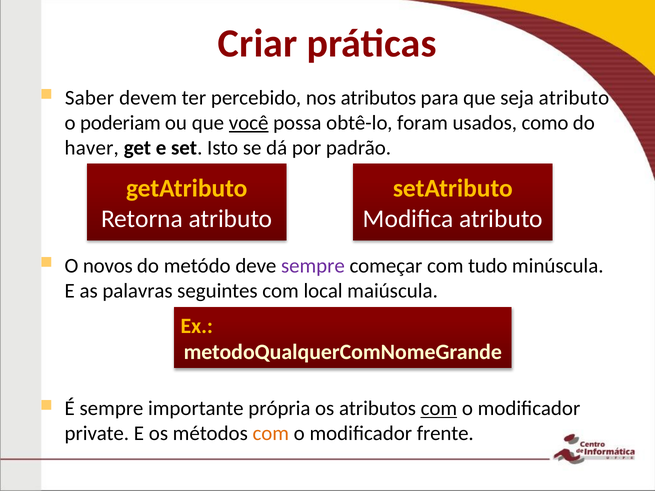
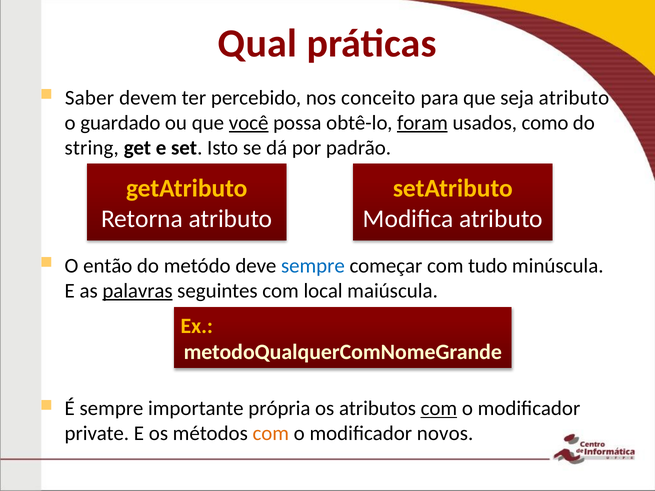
Criar: Criar -> Qual
nos atributos: atributos -> conceito
poderiam: poderiam -> guardado
foram underline: none -> present
haver: haver -> string
novos: novos -> então
sempre at (313, 266) colour: purple -> blue
palavras underline: none -> present
frente: frente -> novos
